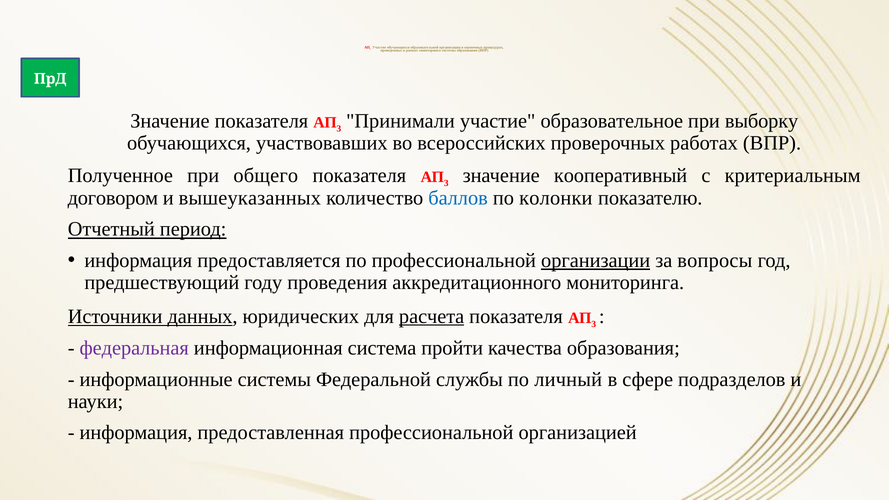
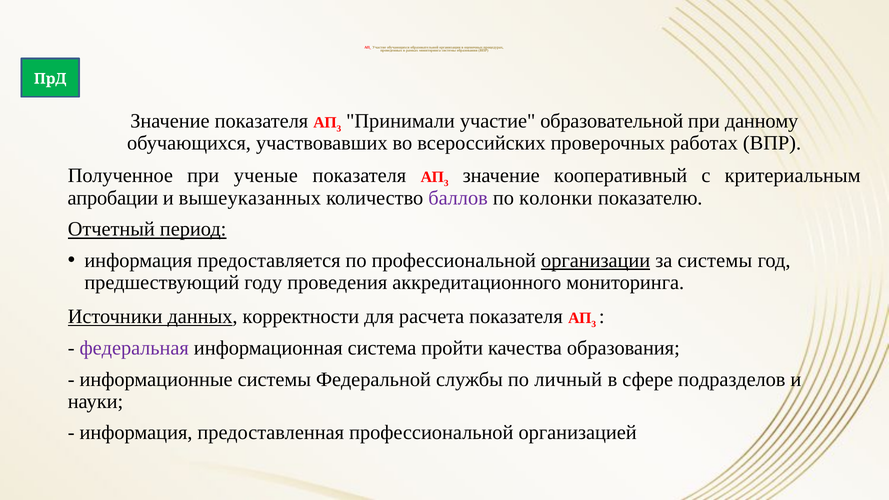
участие образовательное: образовательное -> образовательной
выборку: выборку -> данному
общего: общего -> ученые
договором: договором -> апробации
баллов colour: blue -> purple
за вопросы: вопросы -> системы
юридических: юридических -> корректности
расчета underline: present -> none
